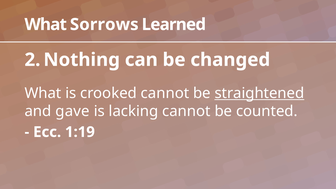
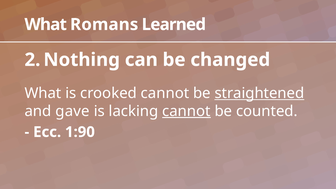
Sorrows: Sorrows -> Romans
cannot at (186, 111) underline: none -> present
1:19: 1:19 -> 1:90
